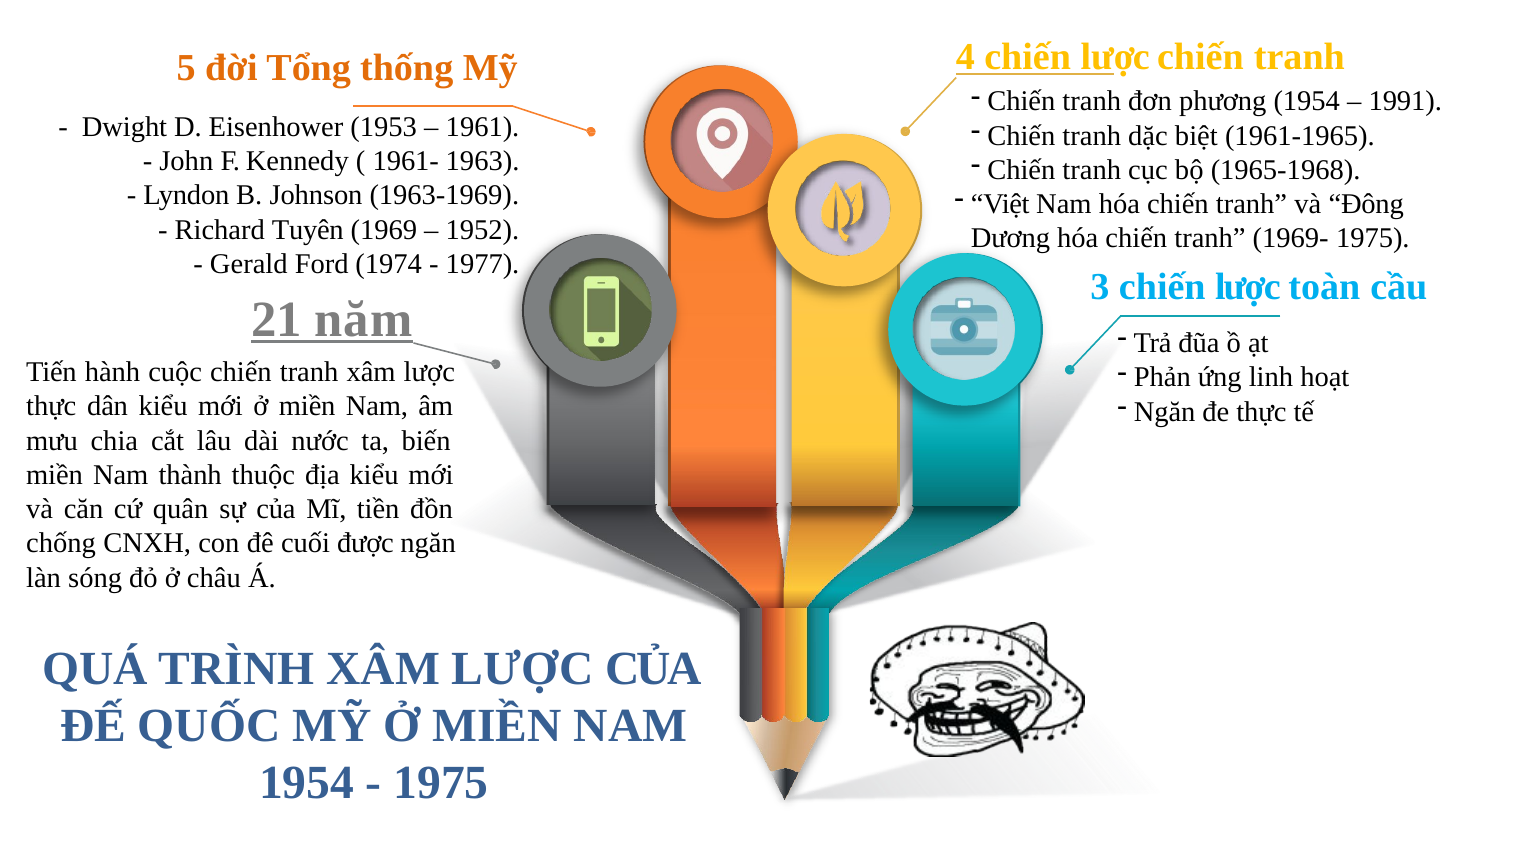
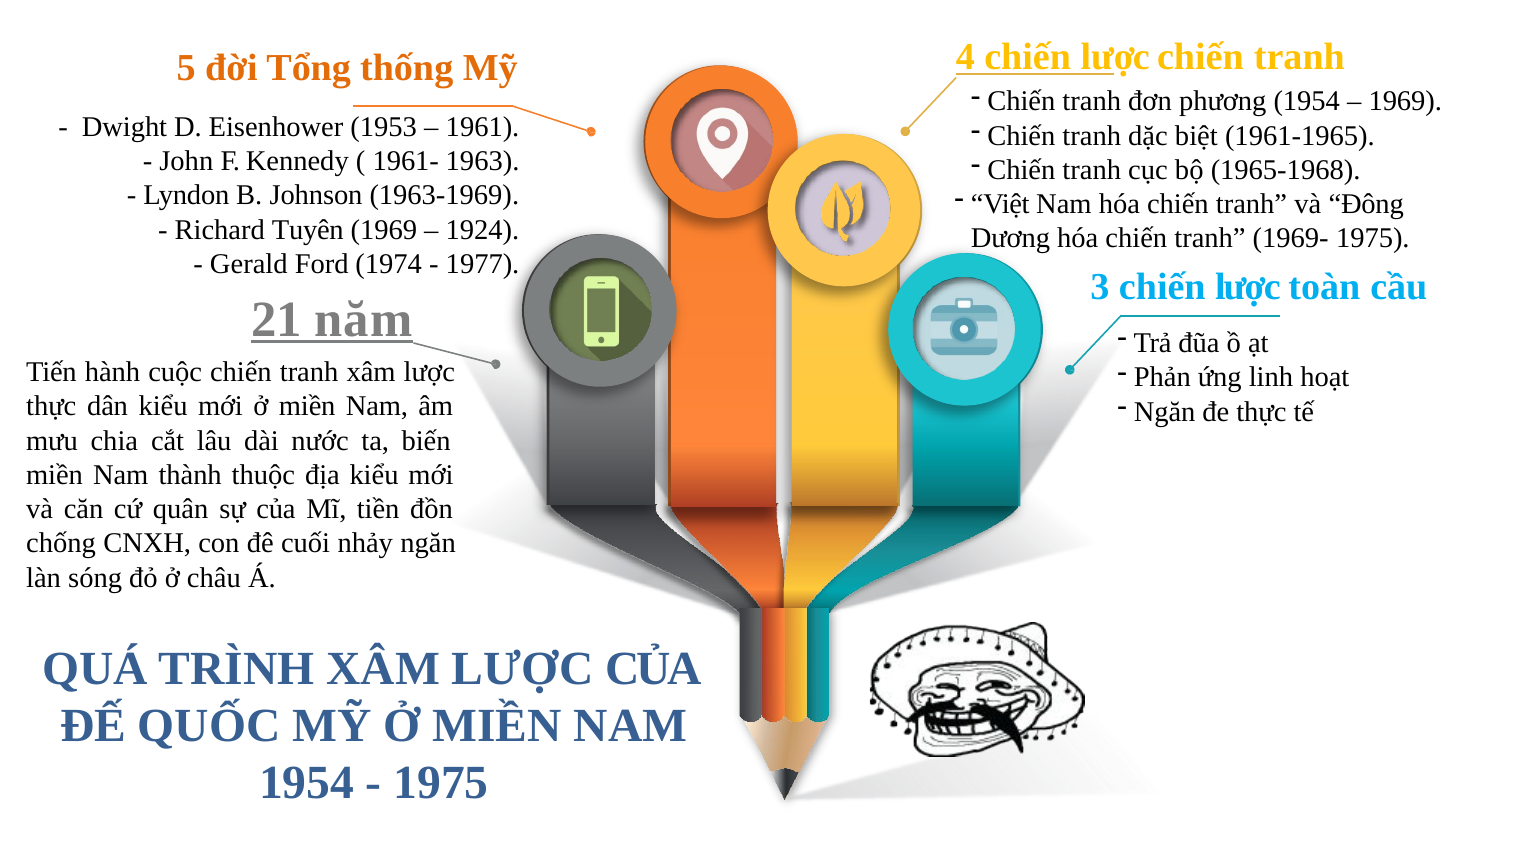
1991 at (1405, 102): 1991 -> 1969
1952: 1952 -> 1924
được: được -> nhảy
